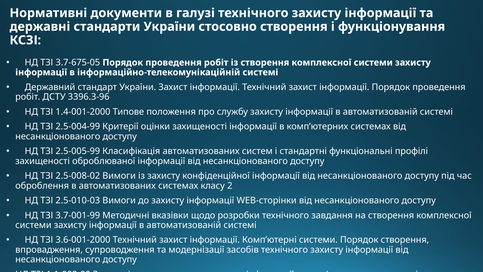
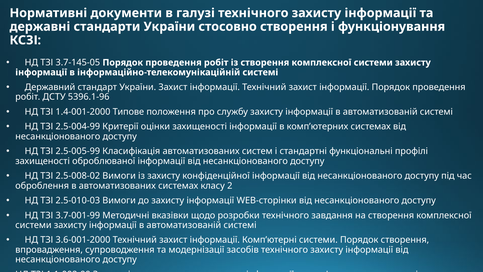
3.7-675-05: 3.7-675-05 -> 3.7-145-05
3396.3-96: 3396.3-96 -> 5396.1-96
